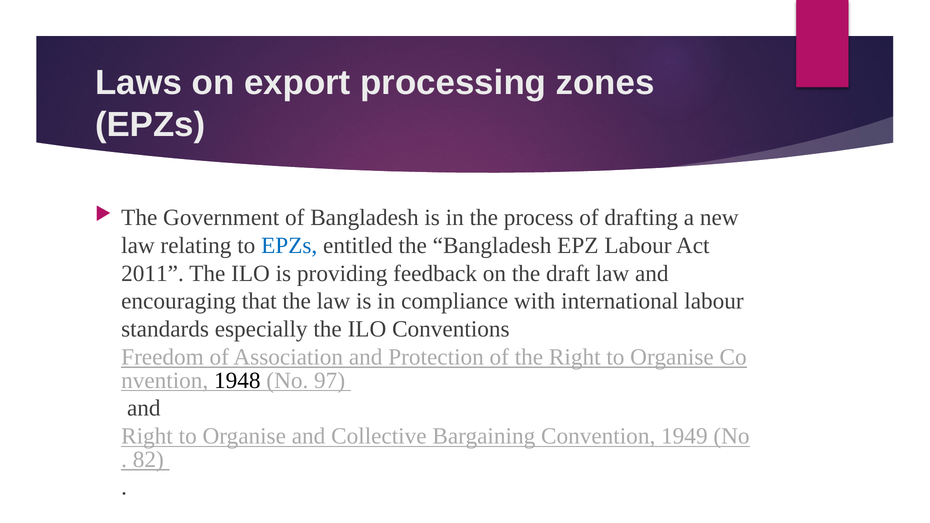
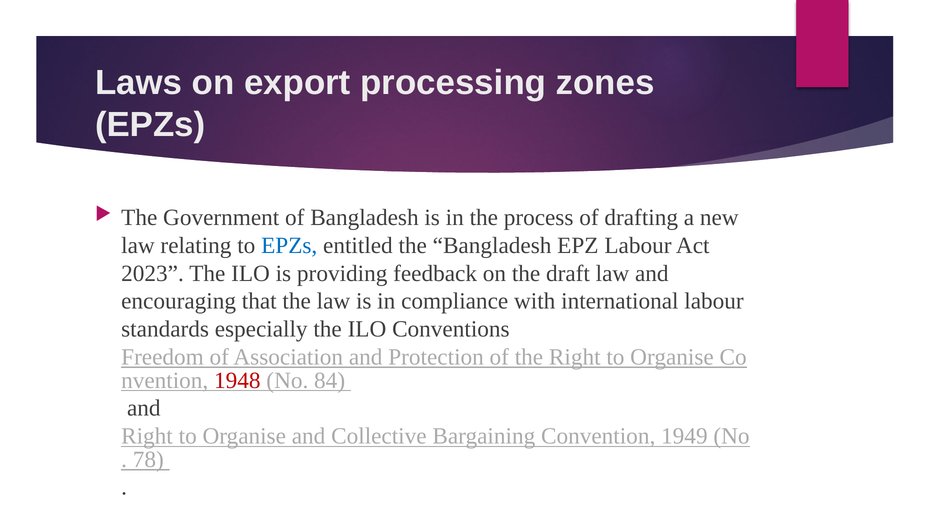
2011: 2011 -> 2023
1948 colour: black -> red
97: 97 -> 84
82: 82 -> 78
